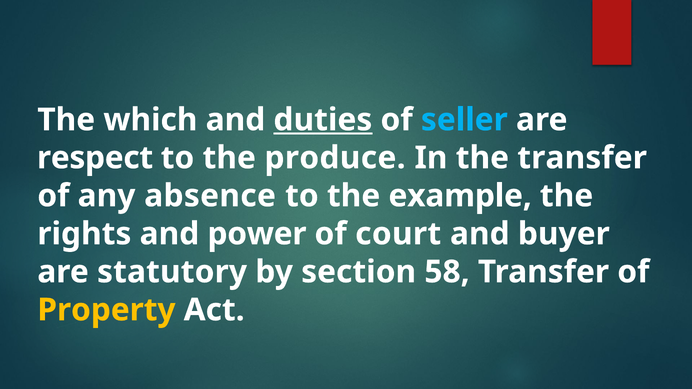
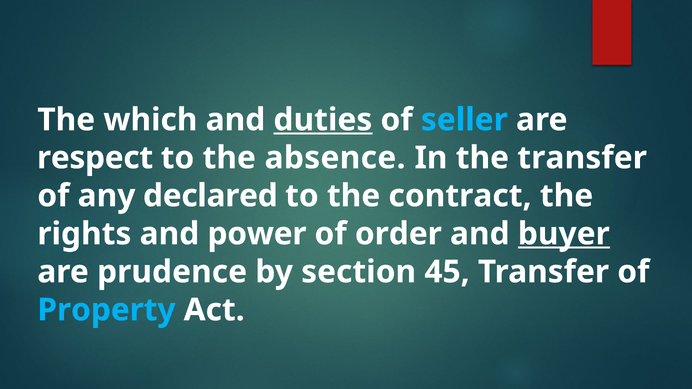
produce: produce -> absence
absence: absence -> declared
example: example -> contract
court: court -> order
buyer underline: none -> present
statutory: statutory -> prudence
58: 58 -> 45
Property colour: yellow -> light blue
